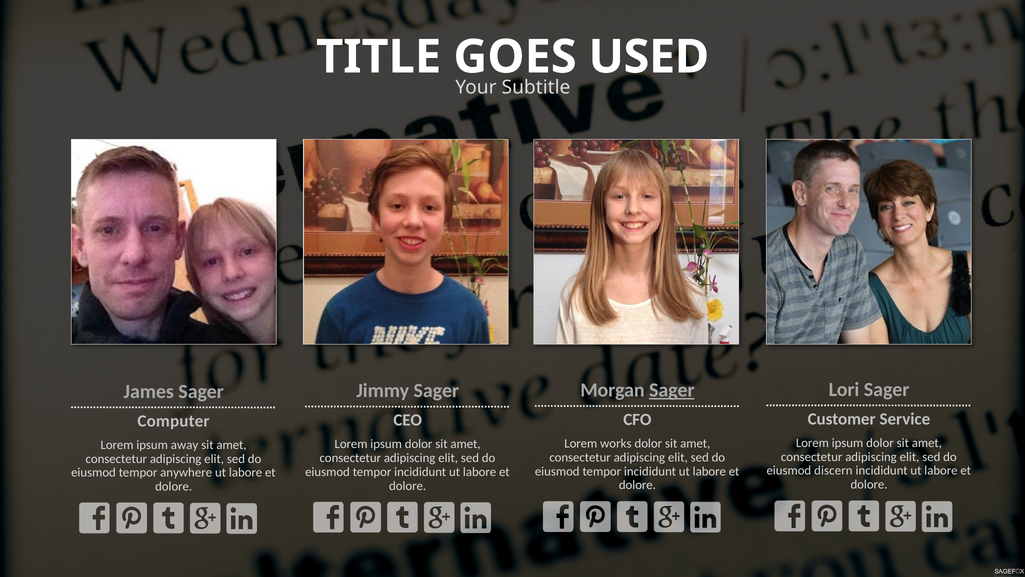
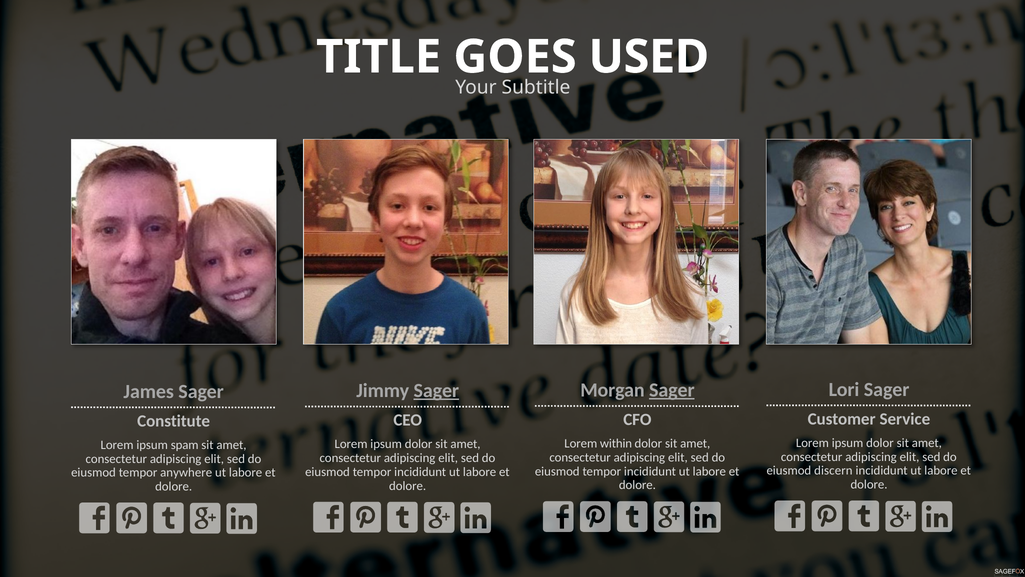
Sager at (436, 390) underline: none -> present
Computer: Computer -> Constitute
works: works -> within
away: away -> spam
